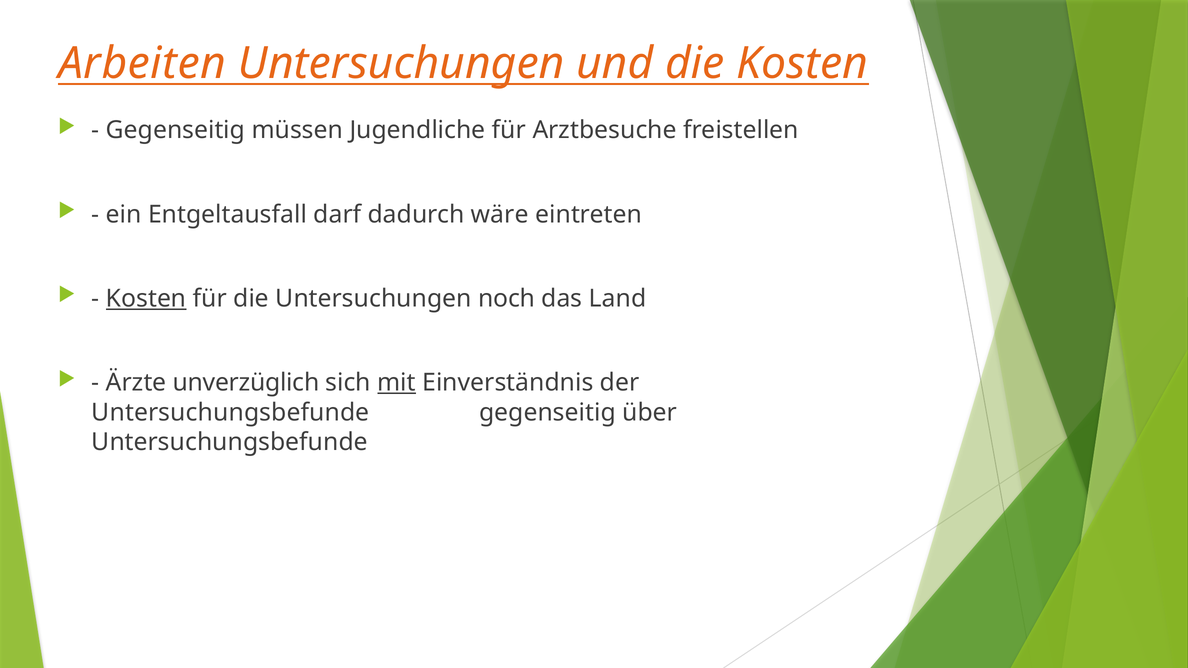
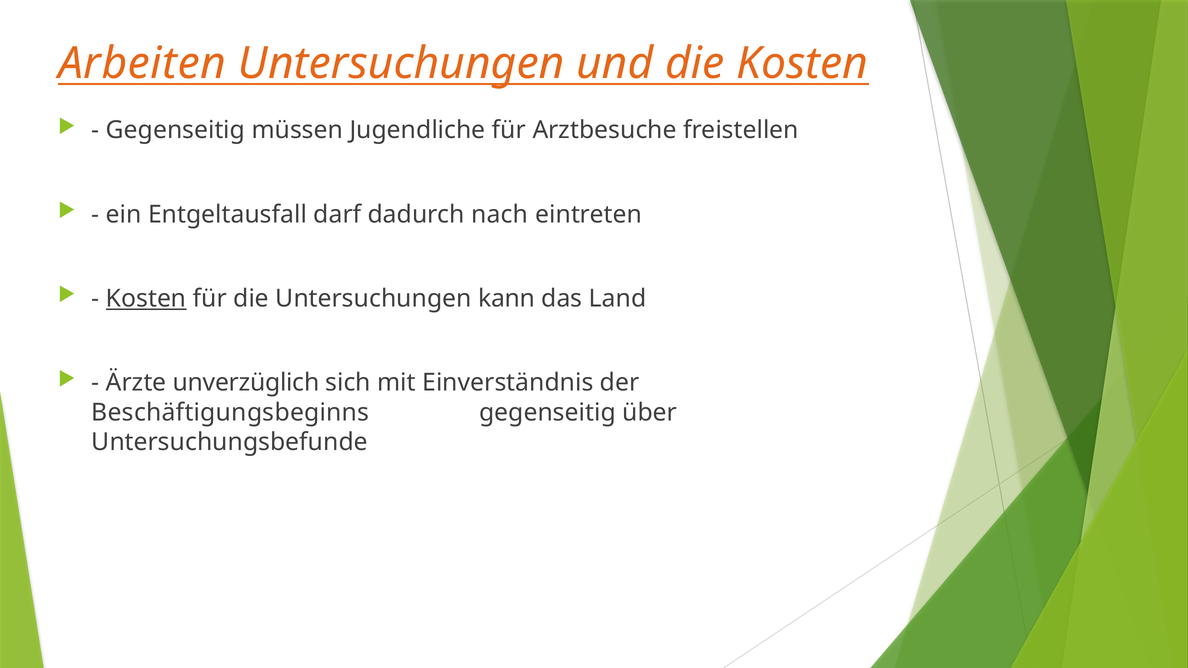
wäre: wäre -> nach
noch: noch -> kann
mit underline: present -> none
Untersuchungsbefunde at (230, 413): Untersuchungsbefunde -> Beschäftigungsbeginns
